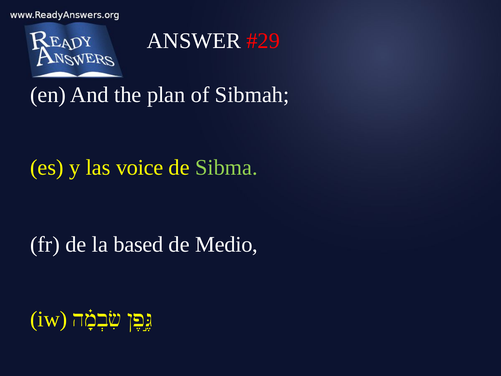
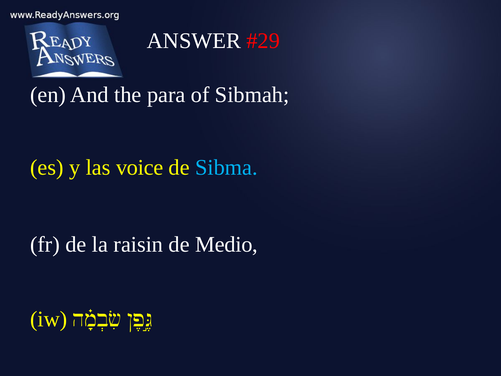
plan: plan -> para
Sibma colour: light green -> light blue
based: based -> raisin
